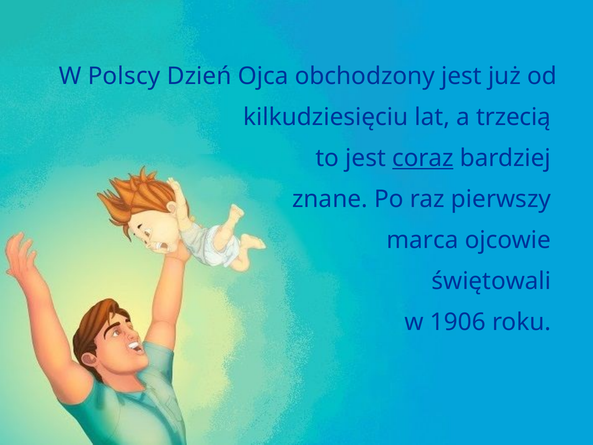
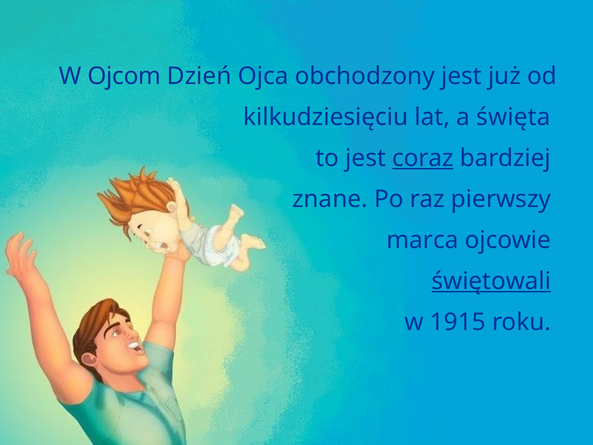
Polscy: Polscy -> Ojcom
trzecią: trzecią -> święta
świętowali underline: none -> present
1906: 1906 -> 1915
